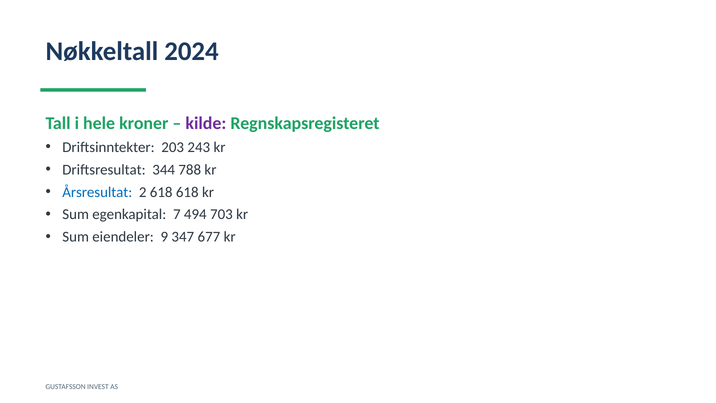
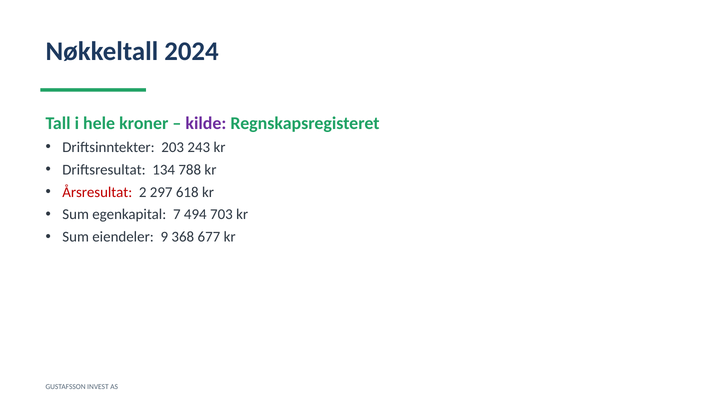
344: 344 -> 134
Årsresultat colour: blue -> red
2 618: 618 -> 297
347: 347 -> 368
